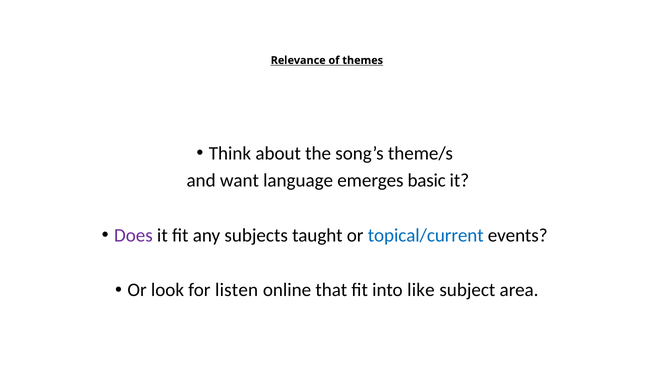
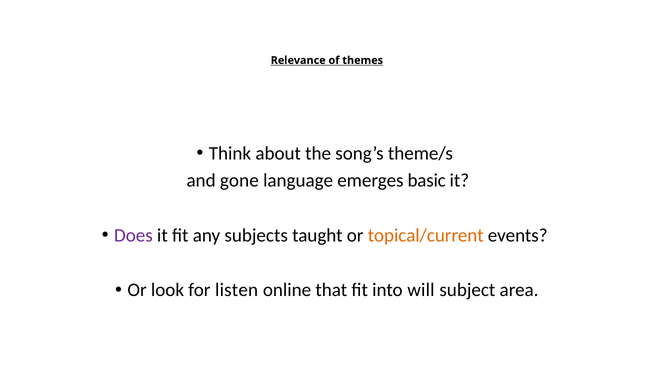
want: want -> gone
topical/current colour: blue -> orange
like: like -> will
